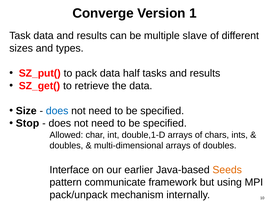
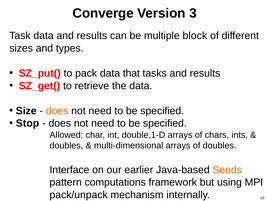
1: 1 -> 3
slave: slave -> block
half: half -> that
does at (57, 110) colour: blue -> orange
communicate: communicate -> computations
